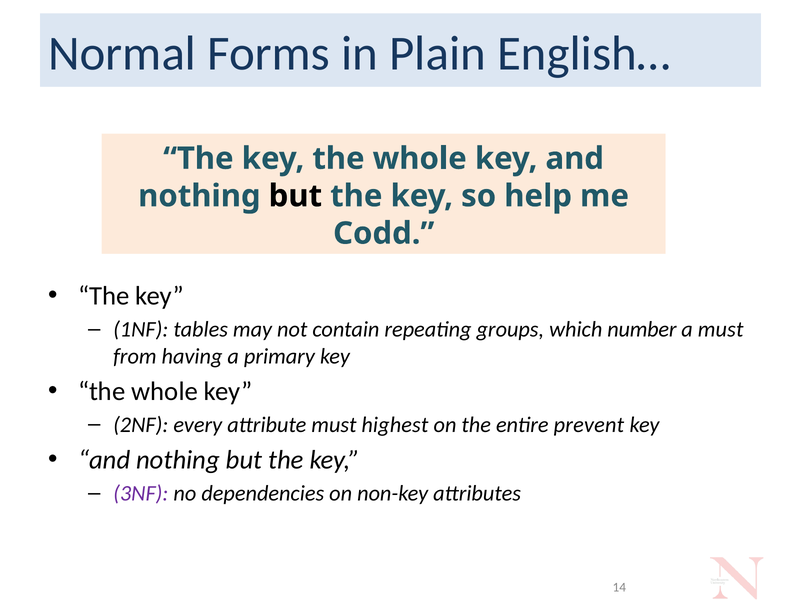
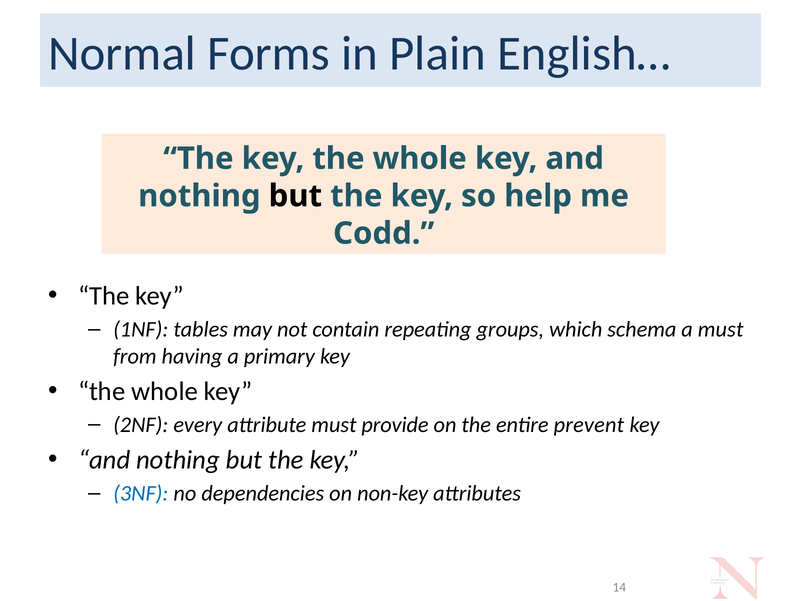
number: number -> schema
highest: highest -> provide
3NF colour: purple -> blue
